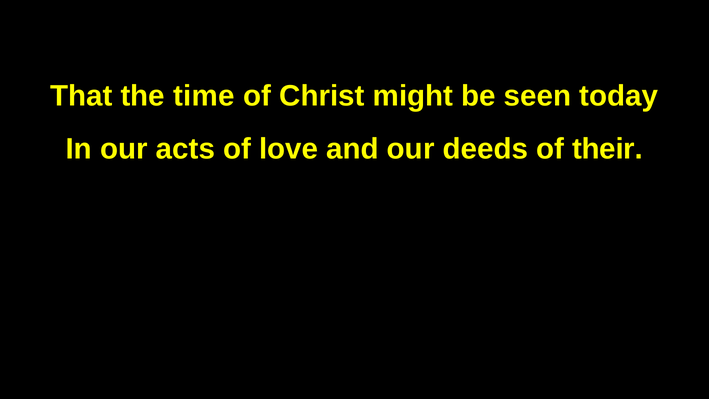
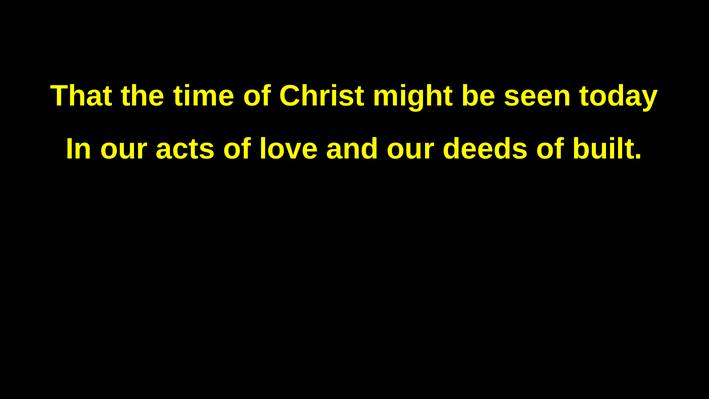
their: their -> built
